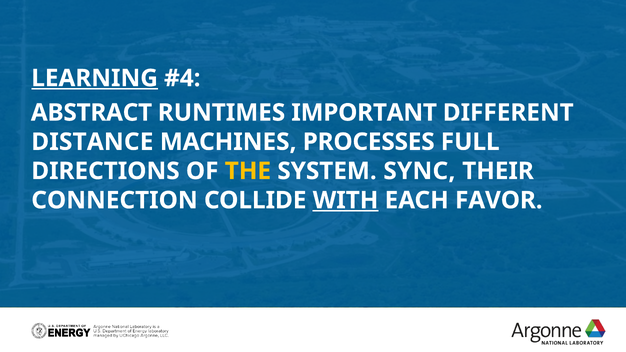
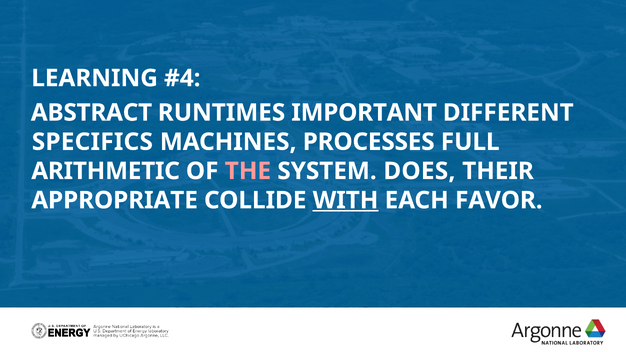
LEARNING underline: present -> none
DISTANCE: DISTANCE -> SPECIFICS
DIRECTIONS: DIRECTIONS -> ARITHMETIC
THE colour: yellow -> pink
SYNC: SYNC -> DOES
CONNECTION: CONNECTION -> APPROPRIATE
